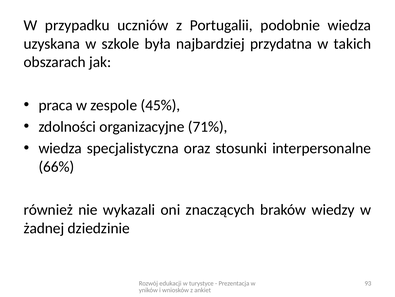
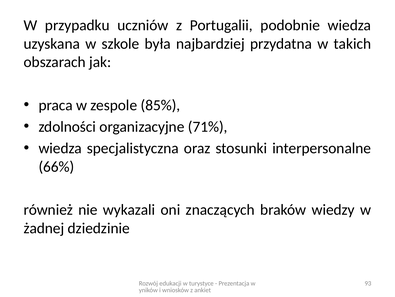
45%: 45% -> 85%
